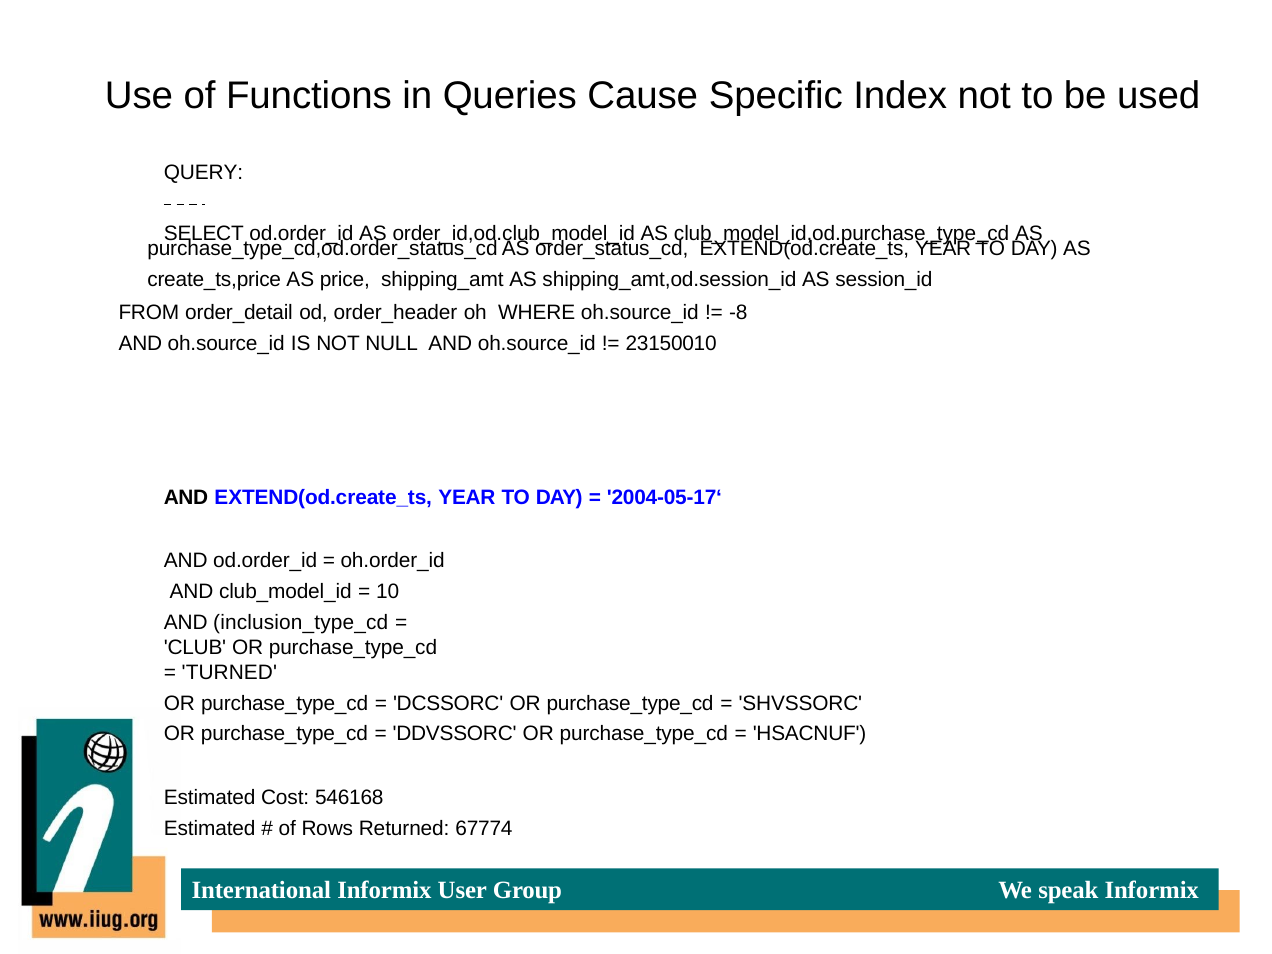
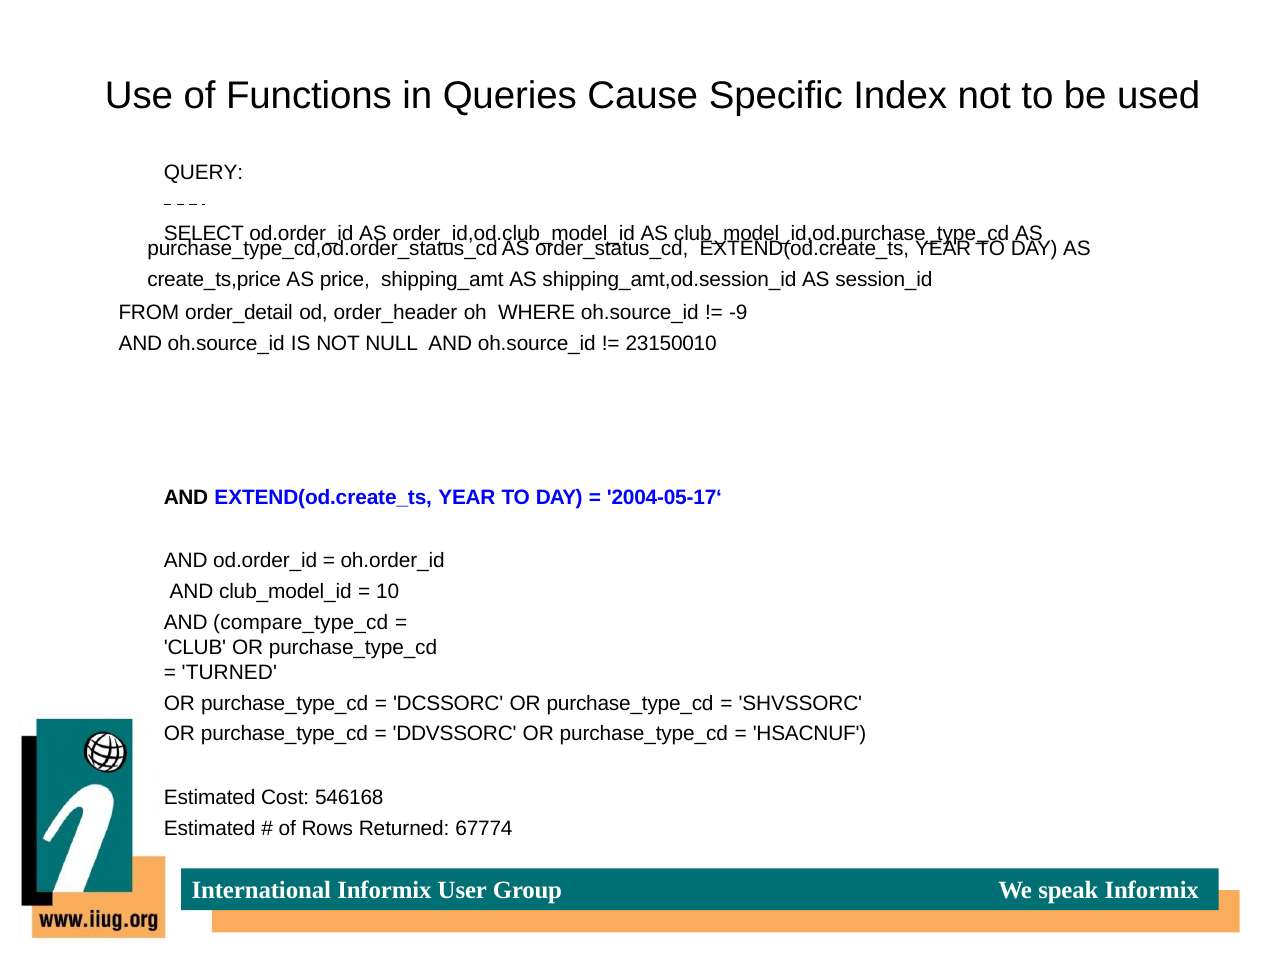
-8: -8 -> -9
inclusion_type_cd: inclusion_type_cd -> compare_type_cd
